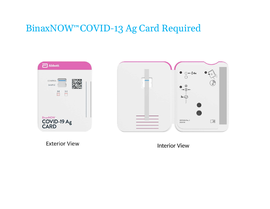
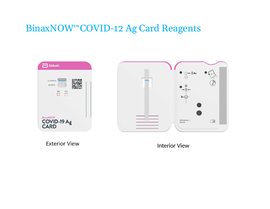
COVID-13: COVID-13 -> COVID-12
Required: Required -> Reagents
